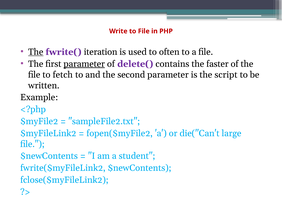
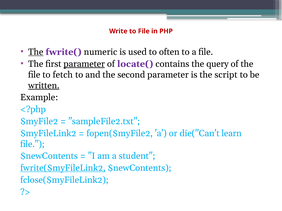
iteration: iteration -> numeric
delete(: delete( -> locate(
faster: faster -> query
written underline: none -> present
large: large -> learn
fwrite($myFileLink2 underline: none -> present
